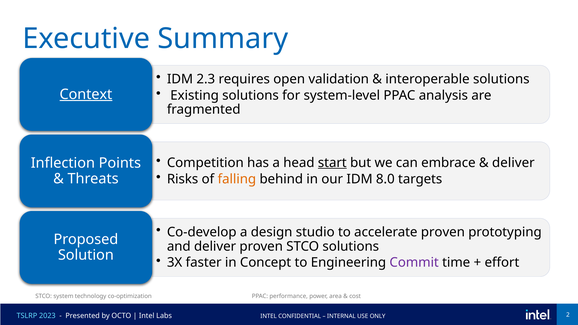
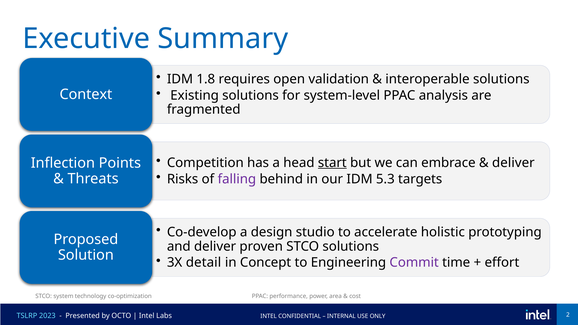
2.3: 2.3 -> 1.8
Context underline: present -> none
falling colour: orange -> purple
8.0: 8.0 -> 5.3
accelerate proven: proven -> holistic
faster: faster -> detail
